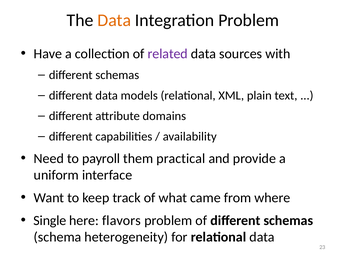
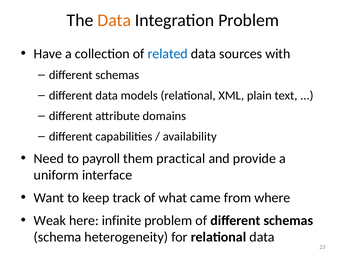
related colour: purple -> blue
Single: Single -> Weak
flavors: flavors -> infinite
